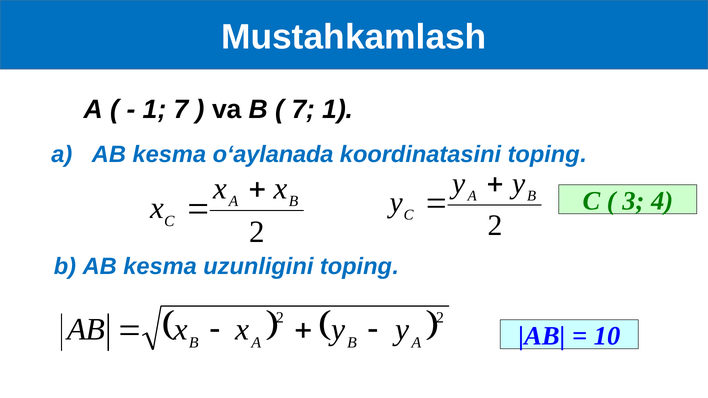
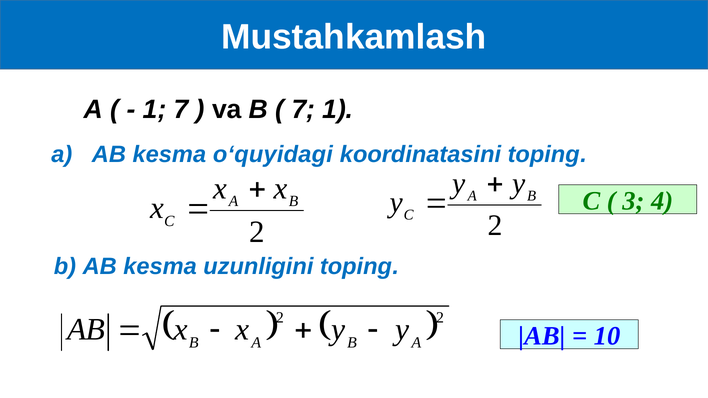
o‘aylanada: o‘aylanada -> o‘quyidagi
